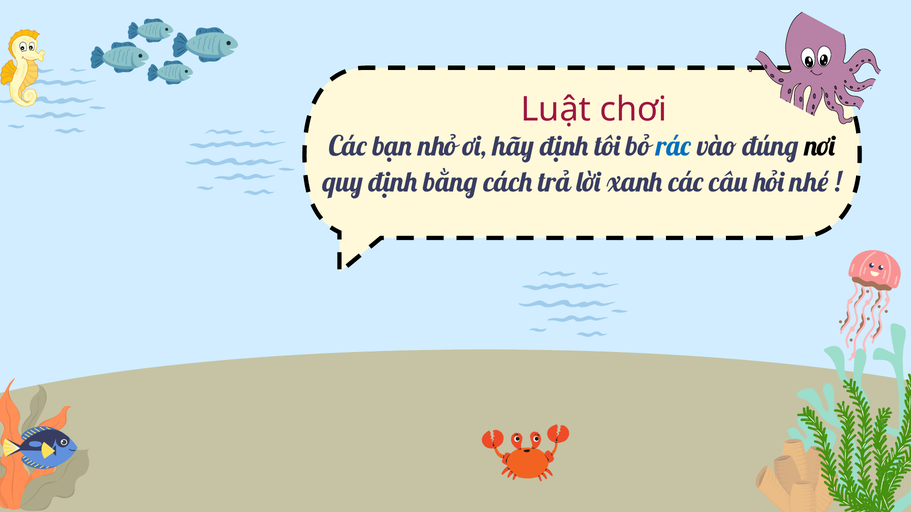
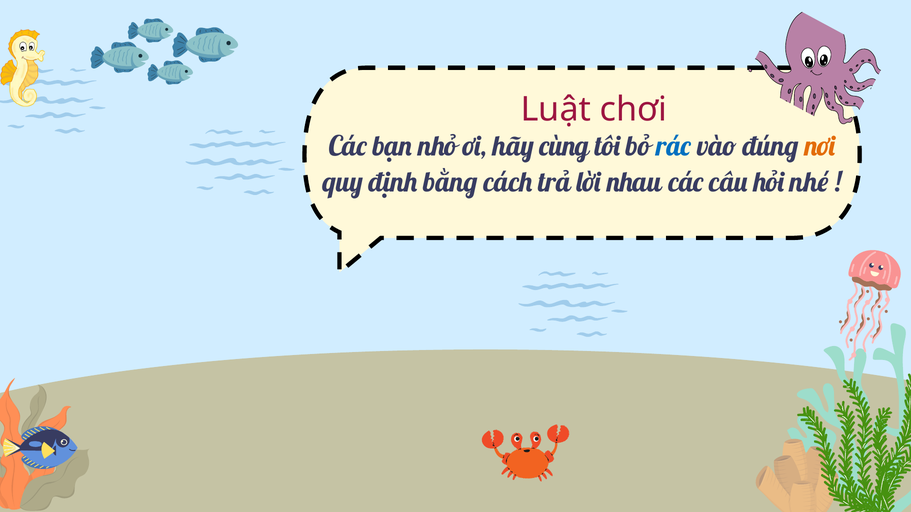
hãy định: định -> cùng
nơi colour: black -> orange
xanh: xanh -> nhau
